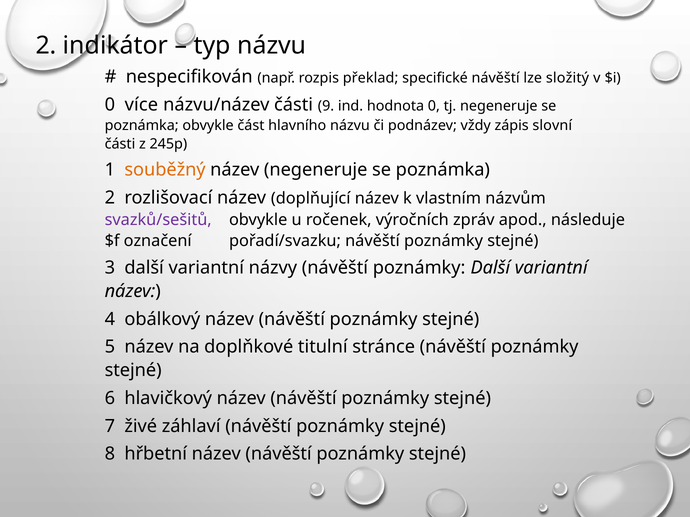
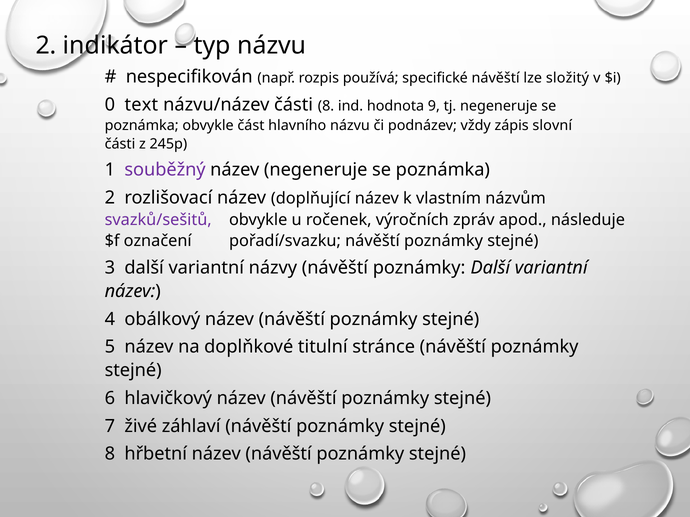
překlad: překlad -> používá
více: více -> text
části 9: 9 -> 8
hodnota 0: 0 -> 9
souběžný colour: orange -> purple
